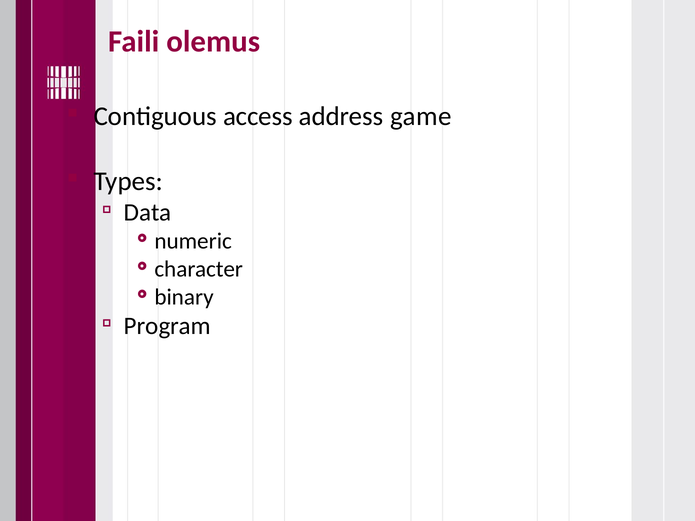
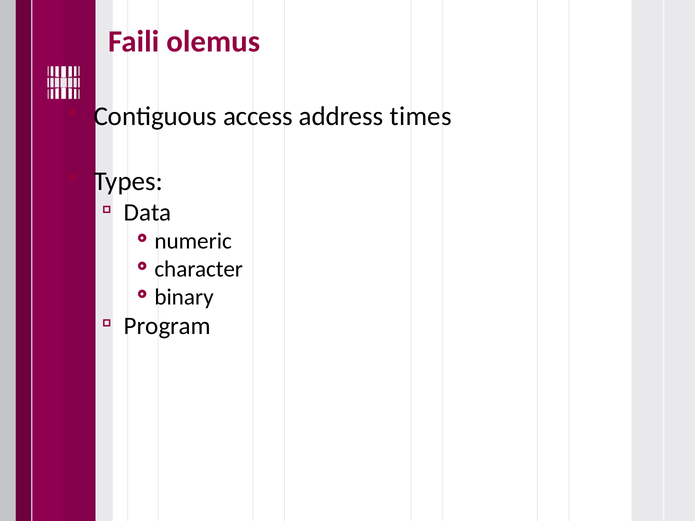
game: game -> times
